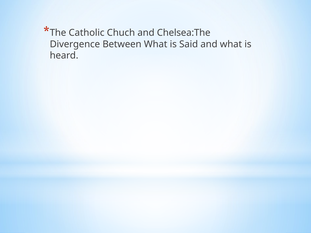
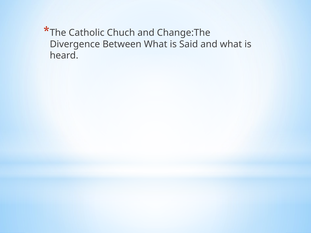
Chelsea:The: Chelsea:The -> Change:The
